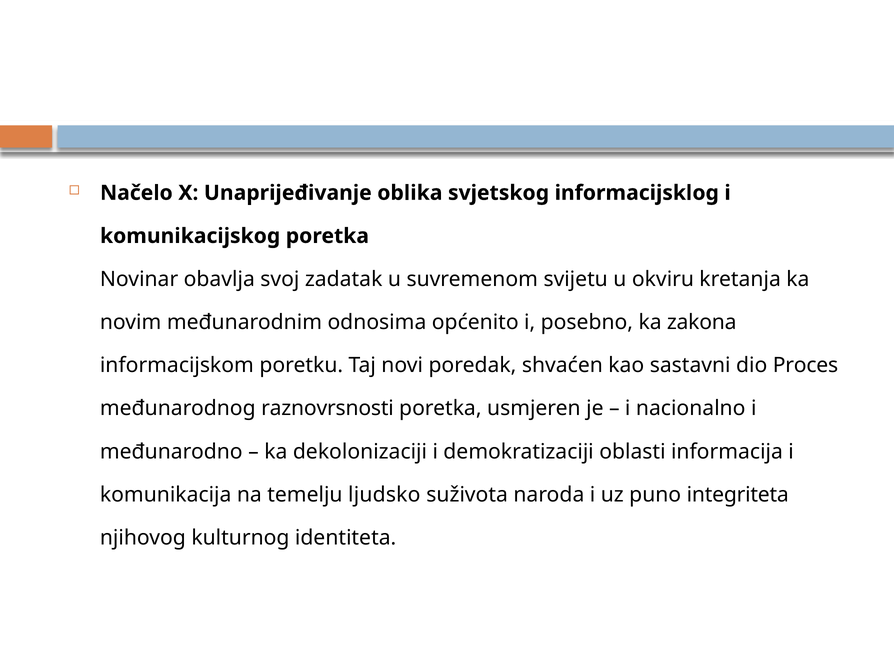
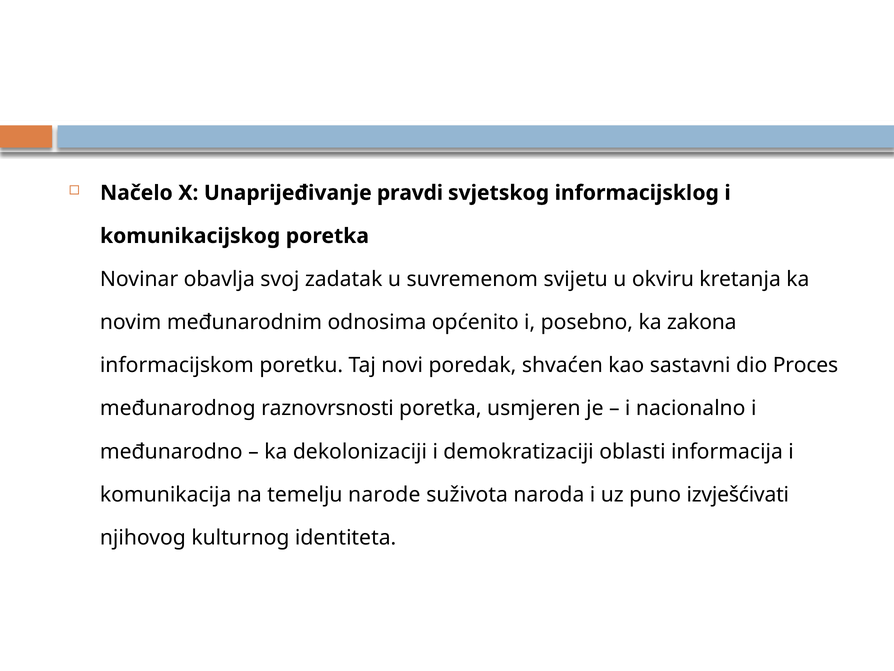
oblika: oblika -> pravdi
ljudsko: ljudsko -> narode
integriteta: integriteta -> izvješćivati
